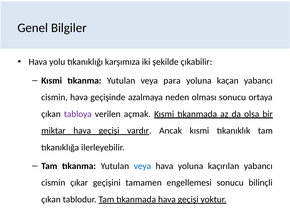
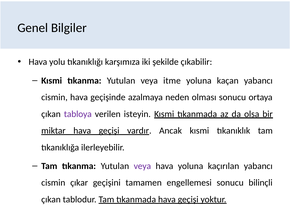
para: para -> itme
açmak: açmak -> isteyin
veya at (142, 166) colour: blue -> purple
